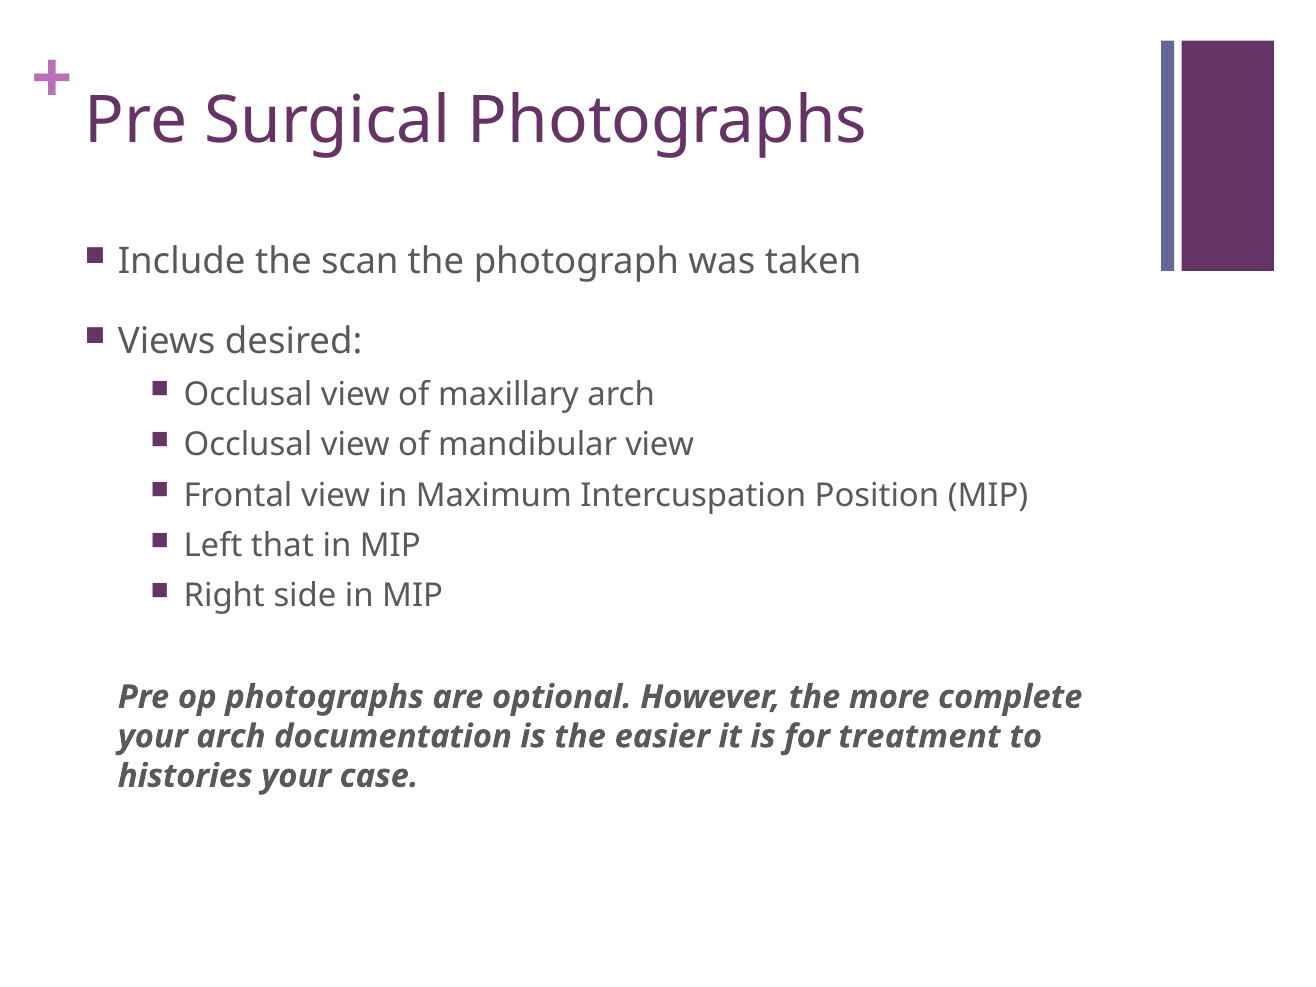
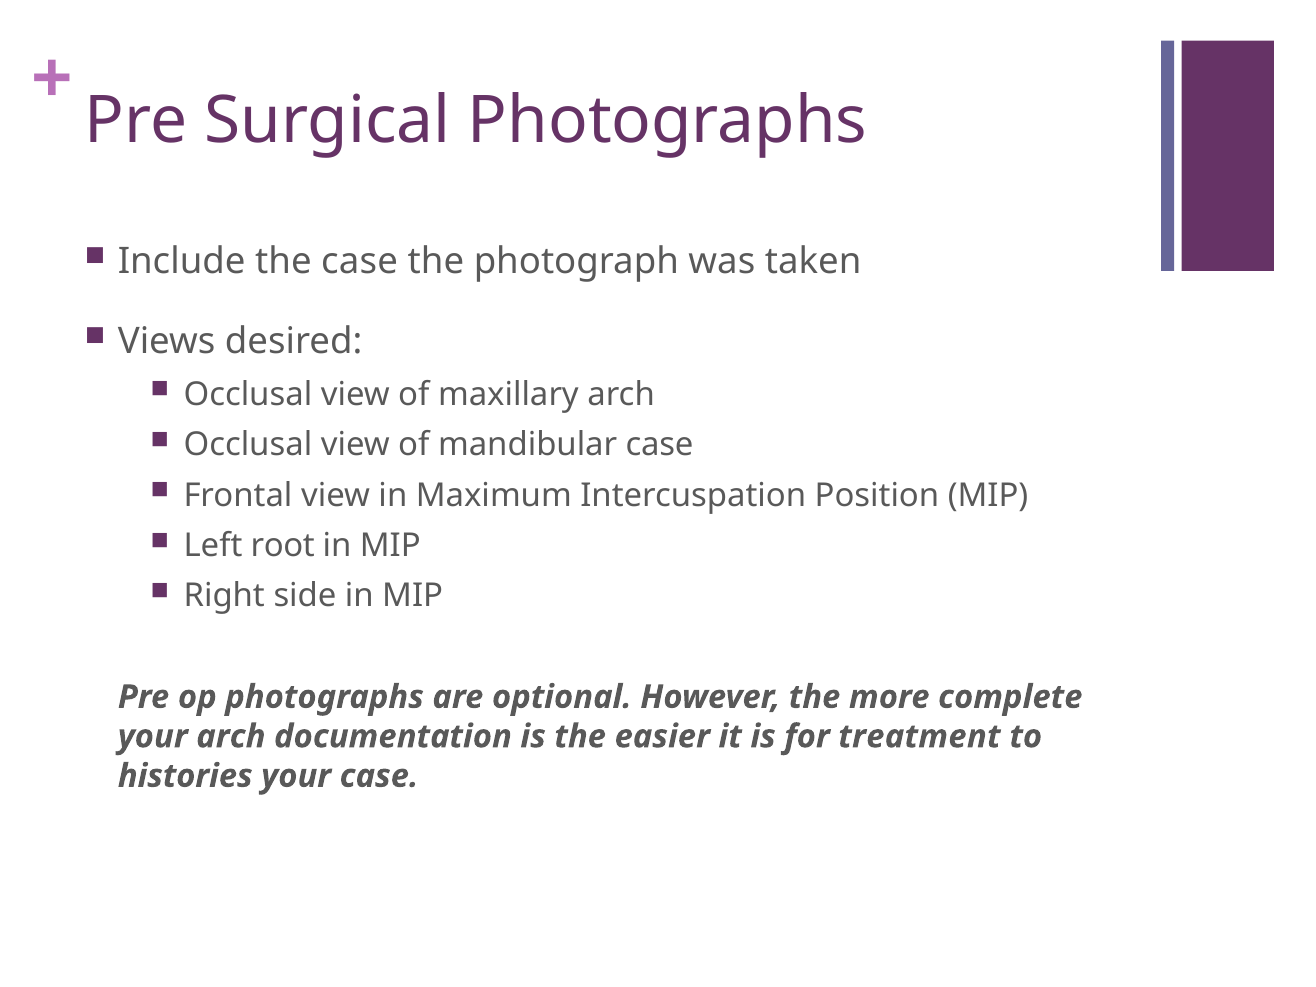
the scan: scan -> case
mandibular view: view -> case
that: that -> root
